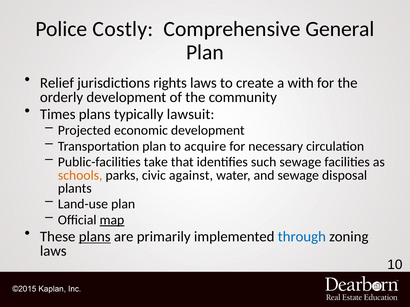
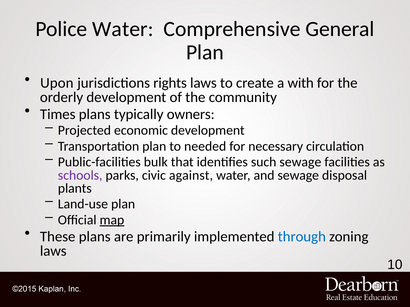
Police Costly: Costly -> Water
Relief: Relief -> Upon
lawsuit: lawsuit -> owners
acquire: acquire -> needed
take: take -> bulk
schools colour: orange -> purple
plans at (95, 237) underline: present -> none
